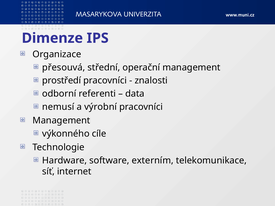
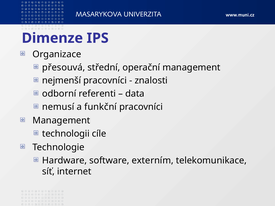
prostředí: prostředí -> nejmenší
výrobní: výrobní -> funkční
výkonného: výkonného -> technologii
